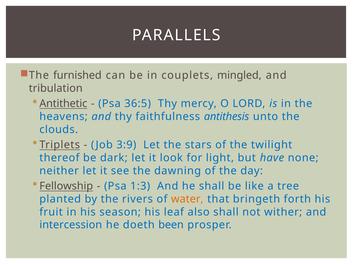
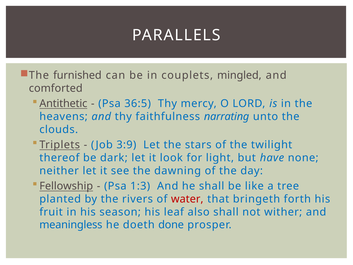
tribulation: tribulation -> comforted
antithesis: antithesis -> narrating
water colour: orange -> red
intercession: intercession -> meaningless
been: been -> done
